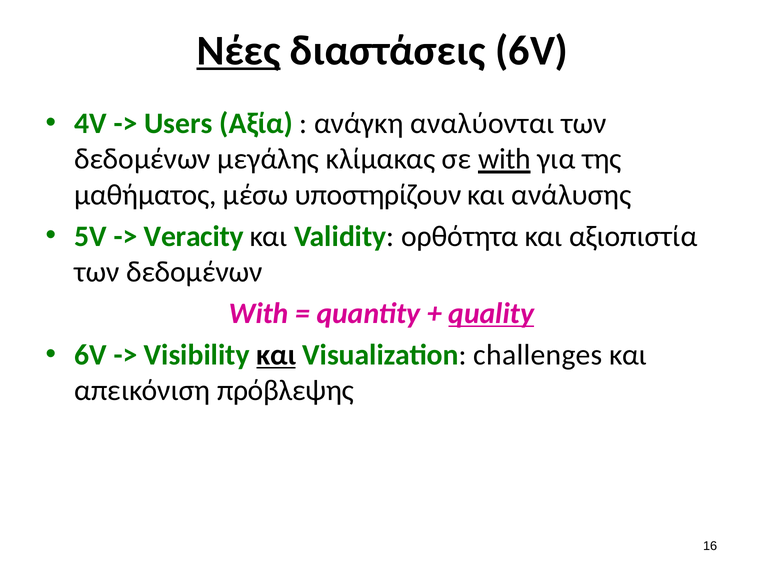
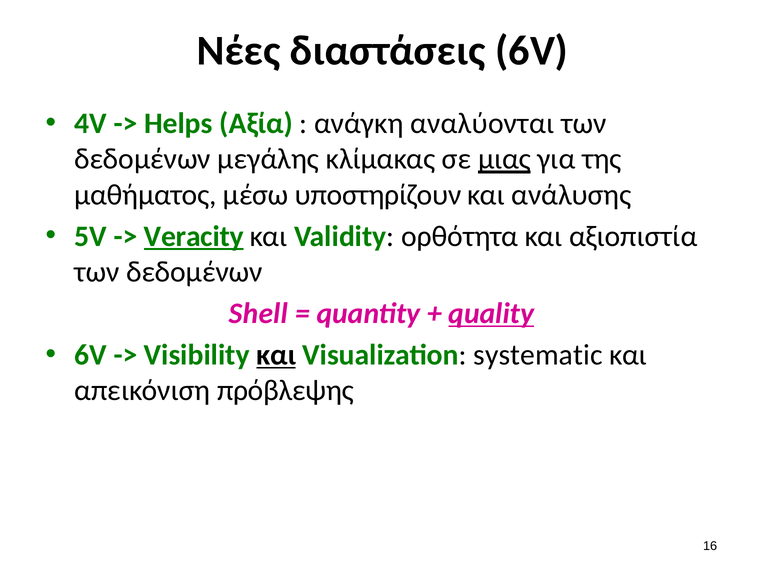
Νέες underline: present -> none
Users: Users -> Helps
σε with: with -> μιας
Veracity underline: none -> present
With at (259, 314): With -> Shell
challenges: challenges -> systematic
